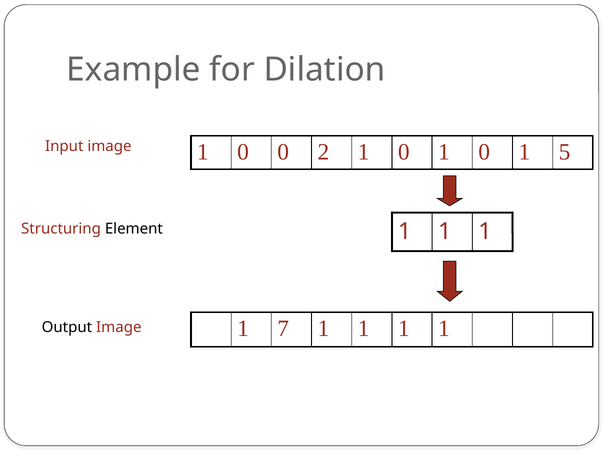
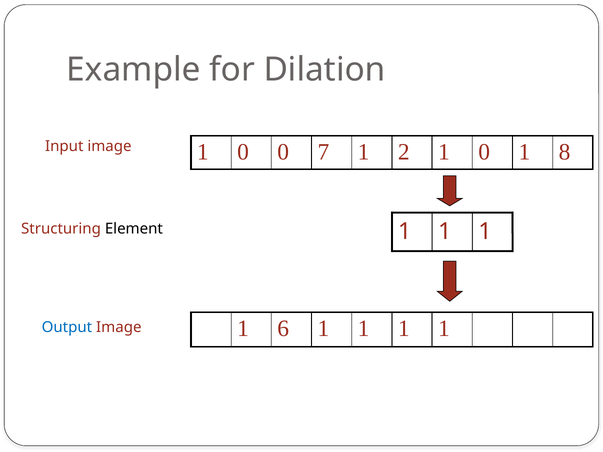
2: 2 -> 7
0 at (404, 152): 0 -> 2
5: 5 -> 8
7: 7 -> 6
Output colour: black -> blue
